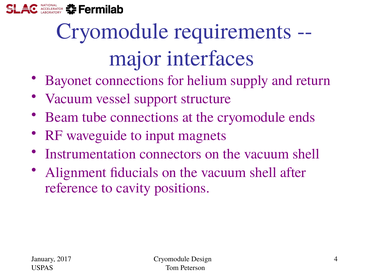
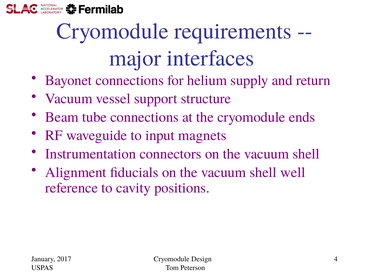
after: after -> well
